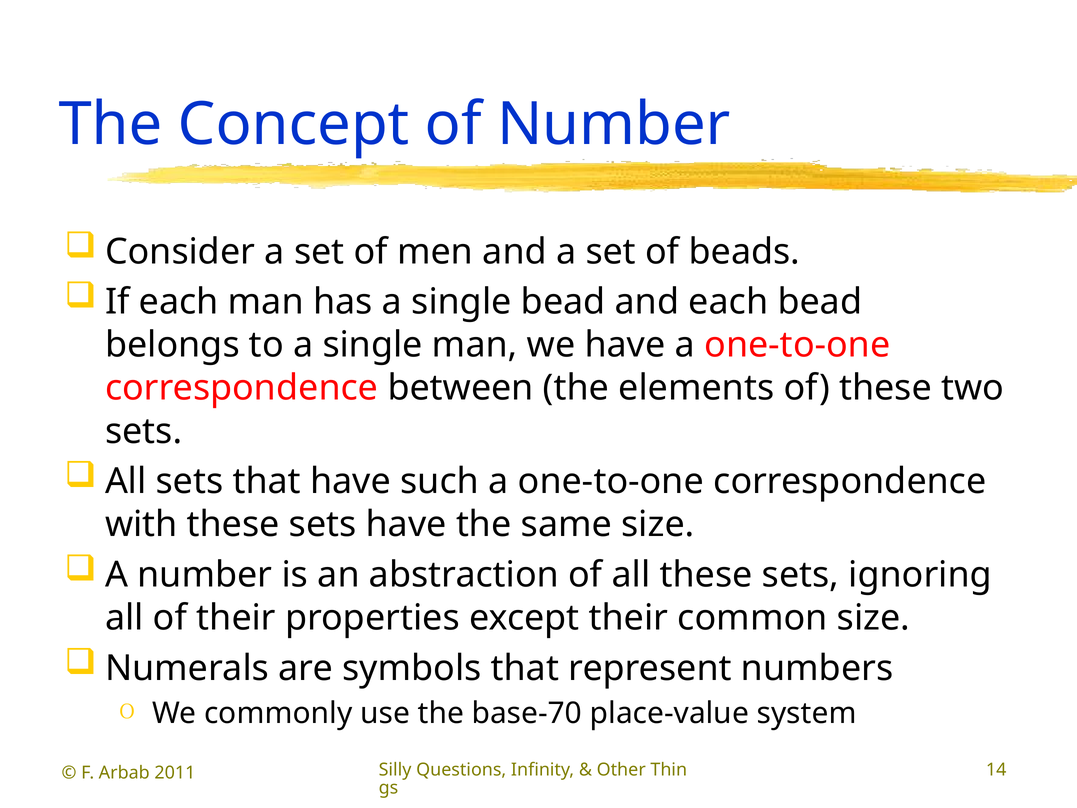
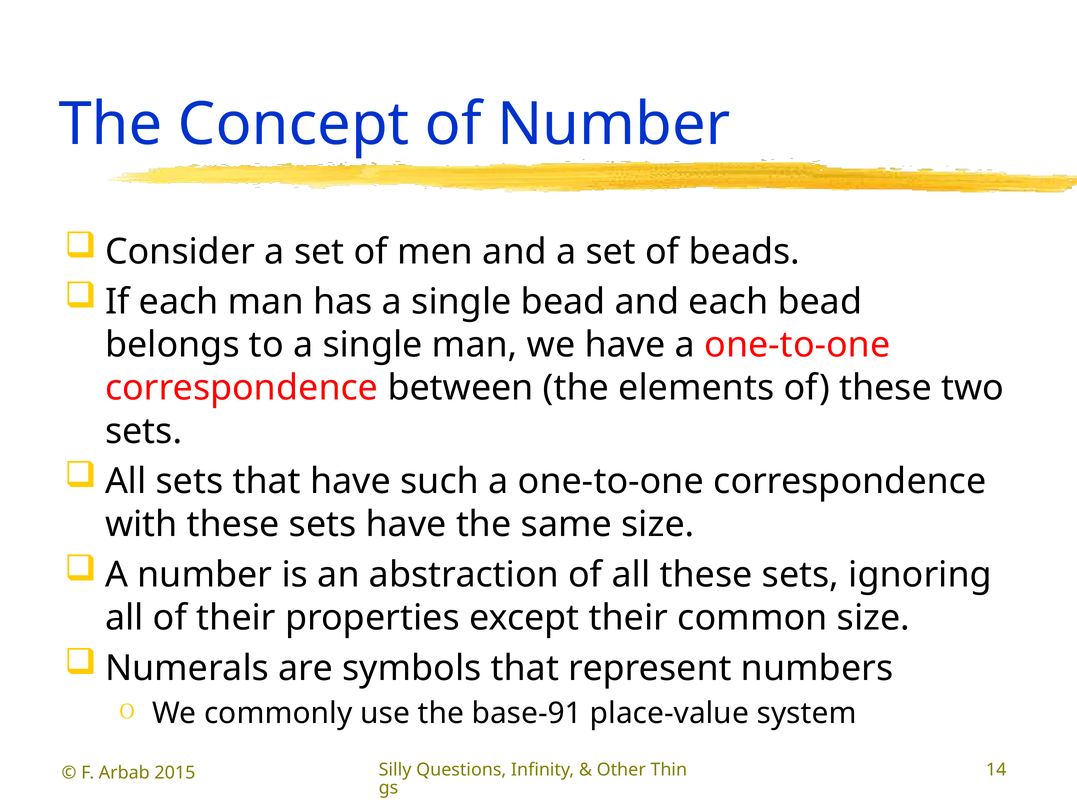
base-70: base-70 -> base-91
2011: 2011 -> 2015
